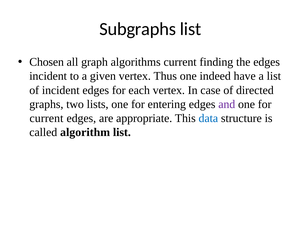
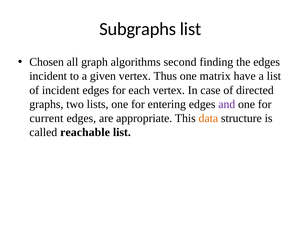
algorithms current: current -> second
indeed: indeed -> matrix
data colour: blue -> orange
algorithm: algorithm -> reachable
